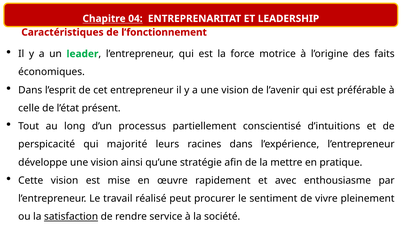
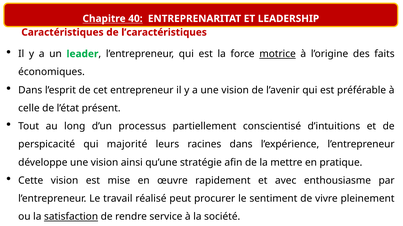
04: 04 -> 40
l’fonctionnement: l’fonctionnement -> l’caractéristiques
motrice underline: none -> present
